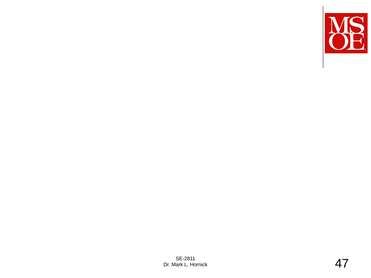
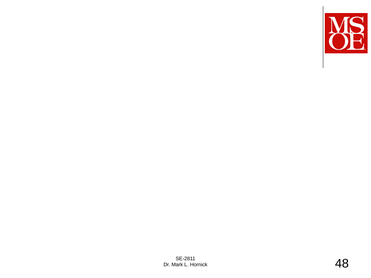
47: 47 -> 48
